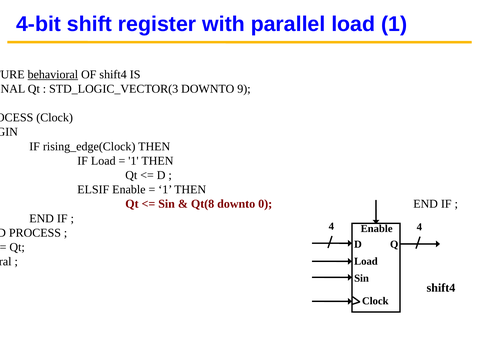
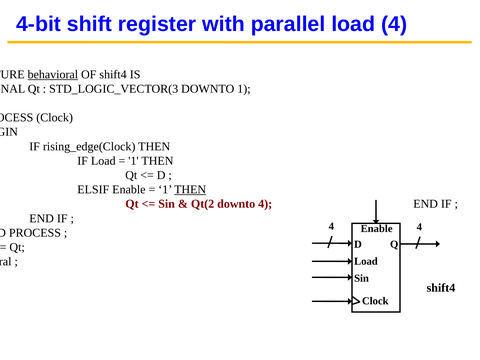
load 1: 1 -> 4
DOWNTO 9: 9 -> 1
THEN at (190, 190) underline: none -> present
Qt(8: Qt(8 -> Qt(2
downto 0: 0 -> 4
